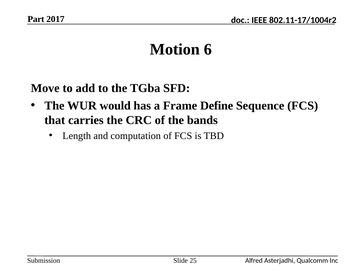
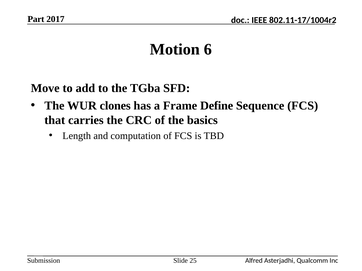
would: would -> clones
bands: bands -> basics
